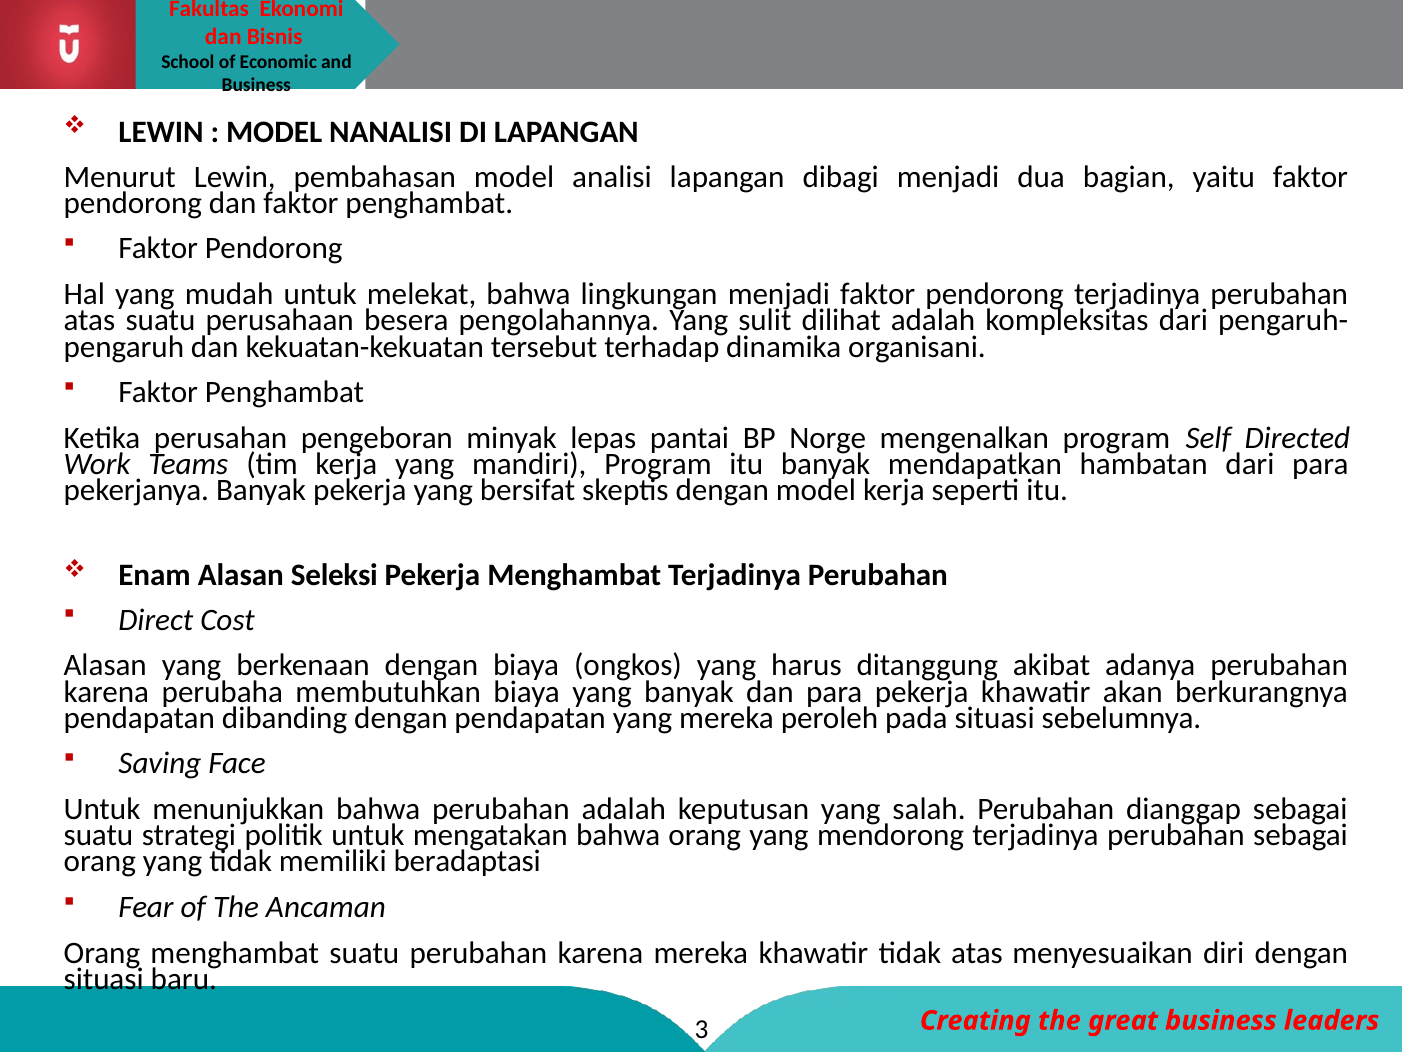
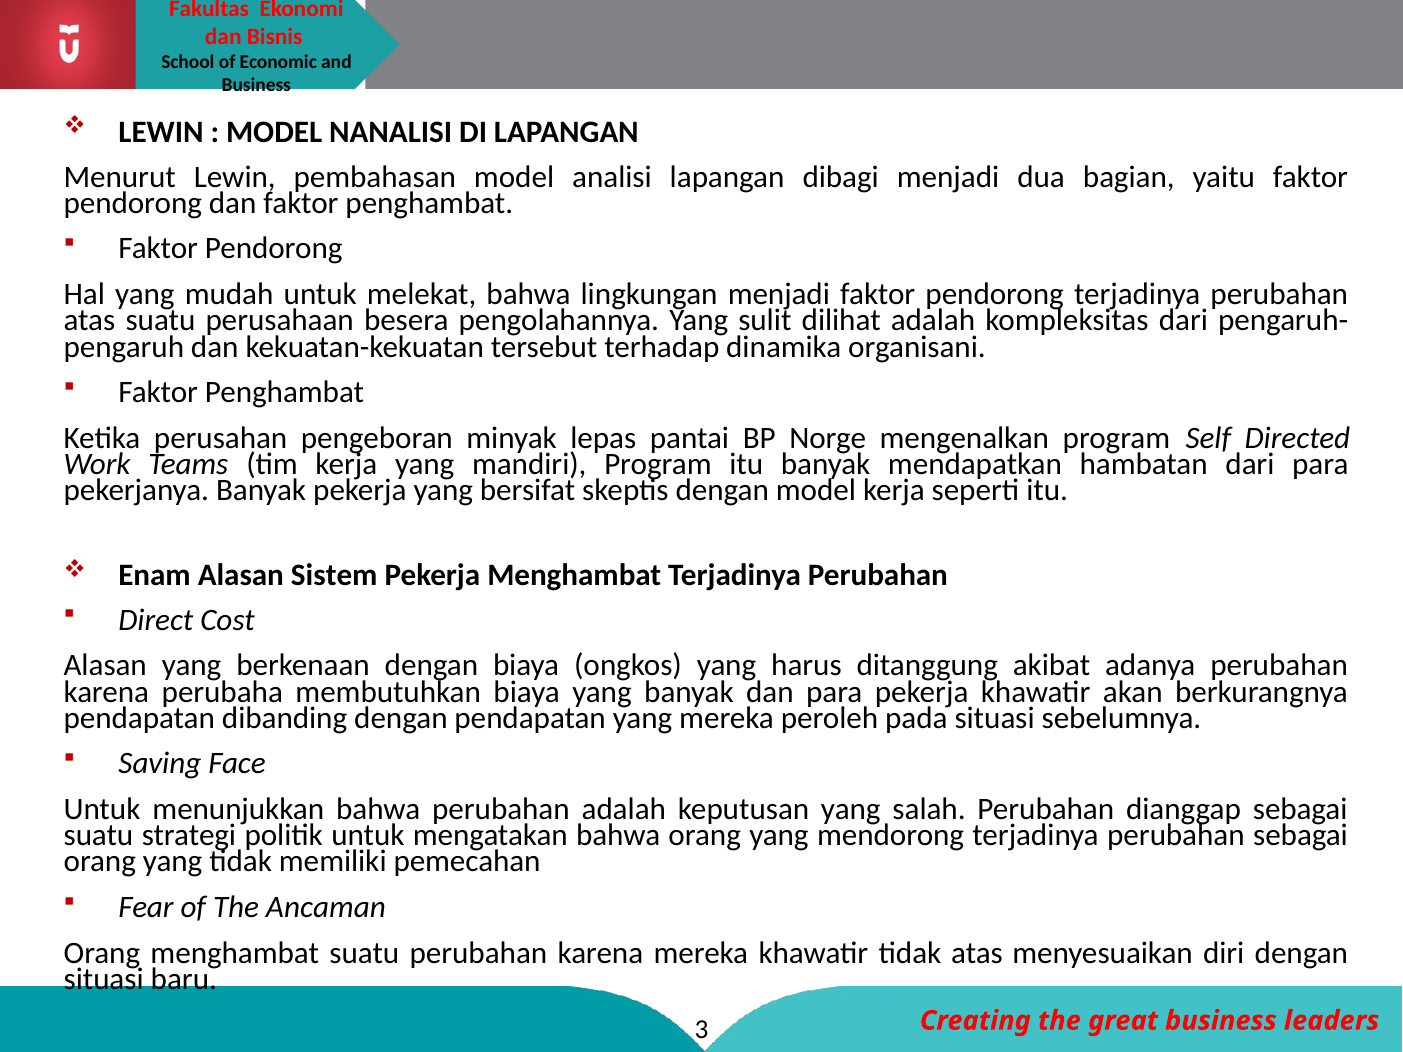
Seleksi: Seleksi -> Sistem
beradaptasi: beradaptasi -> pemecahan
